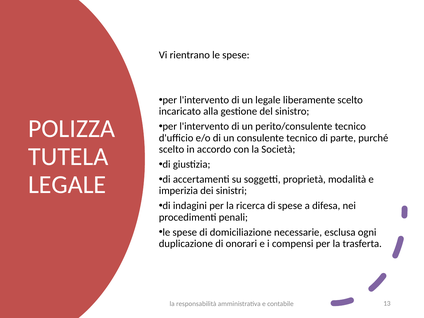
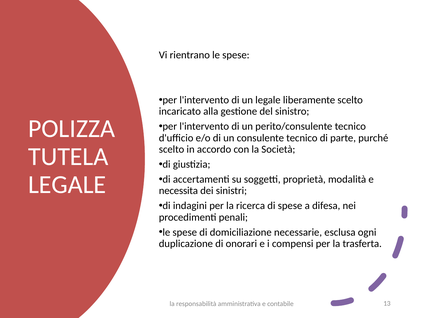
imperizia: imperizia -> necessita
